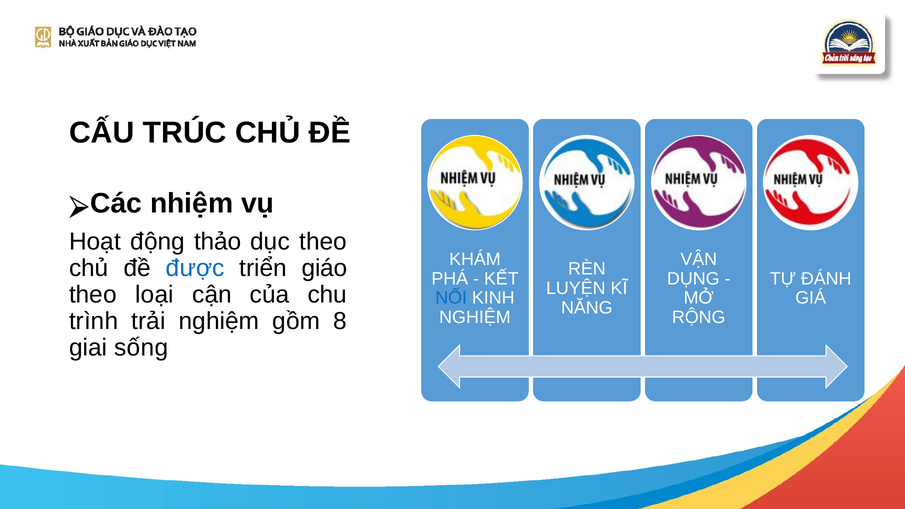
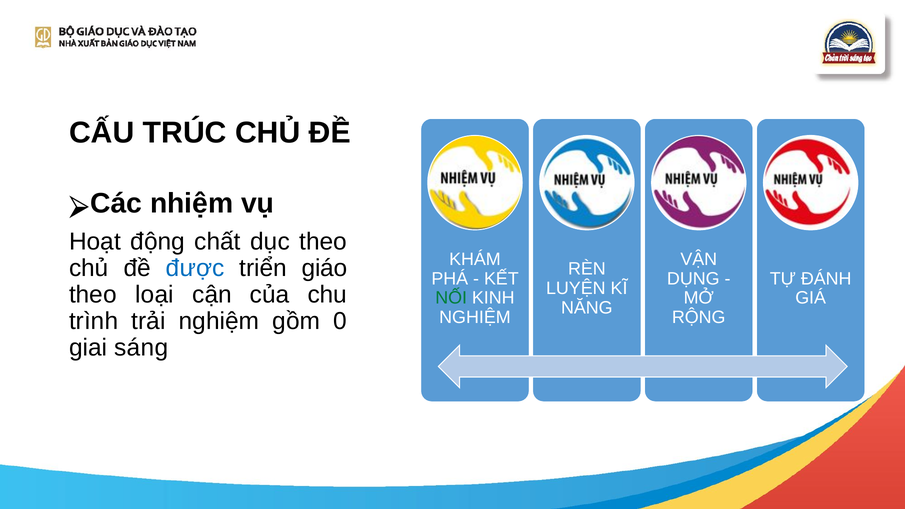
thảo: thảo -> chất
NỐI colour: blue -> green
8: 8 -> 0
sống: sống -> sáng
